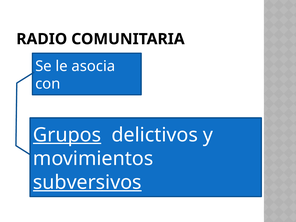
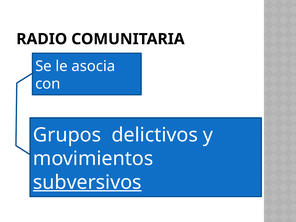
Grupos underline: present -> none
